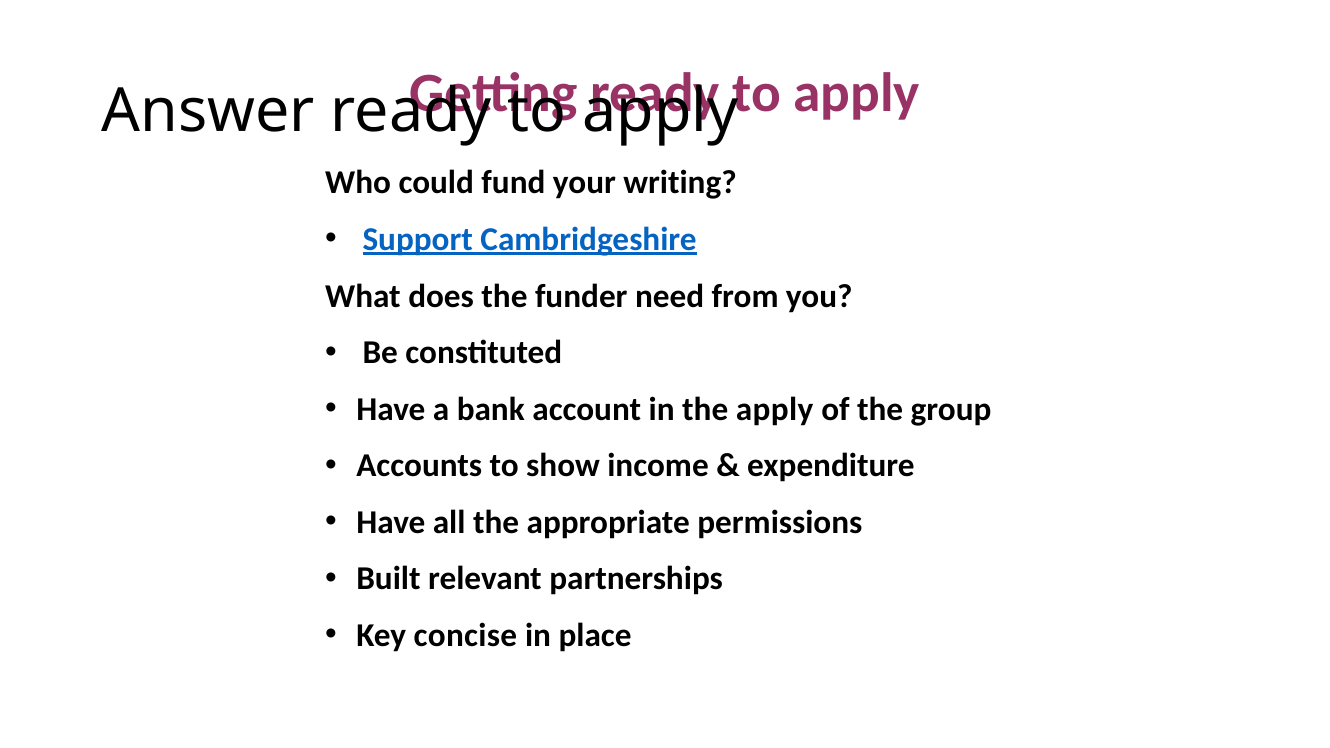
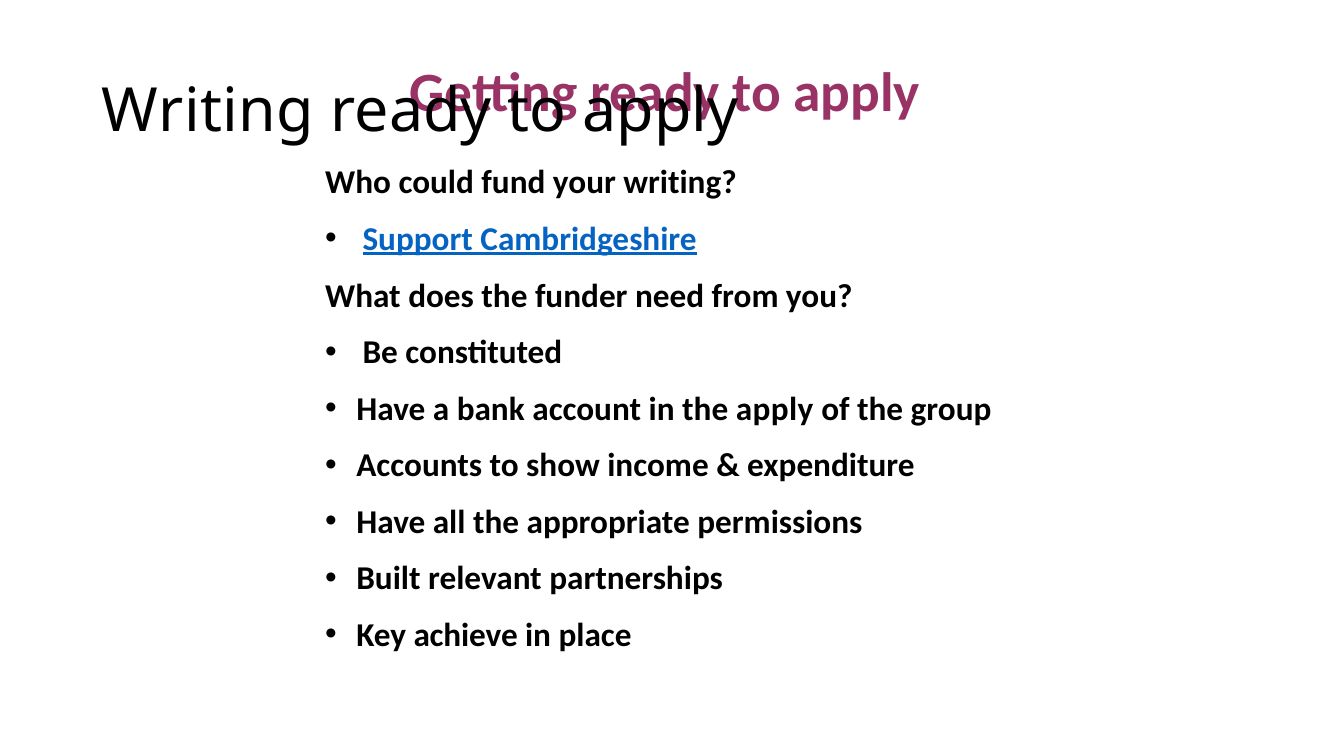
Answer at (208, 112): Answer -> Writing
concise: concise -> achieve
